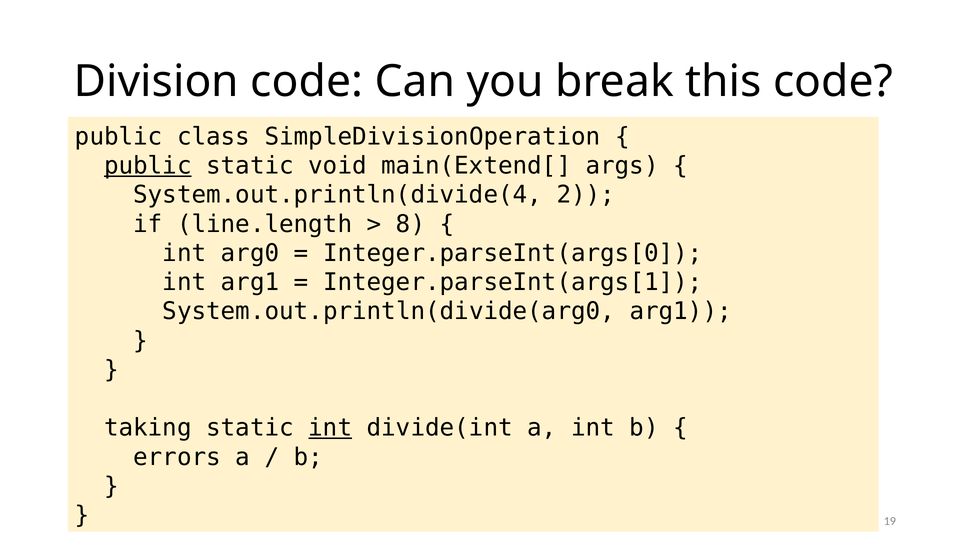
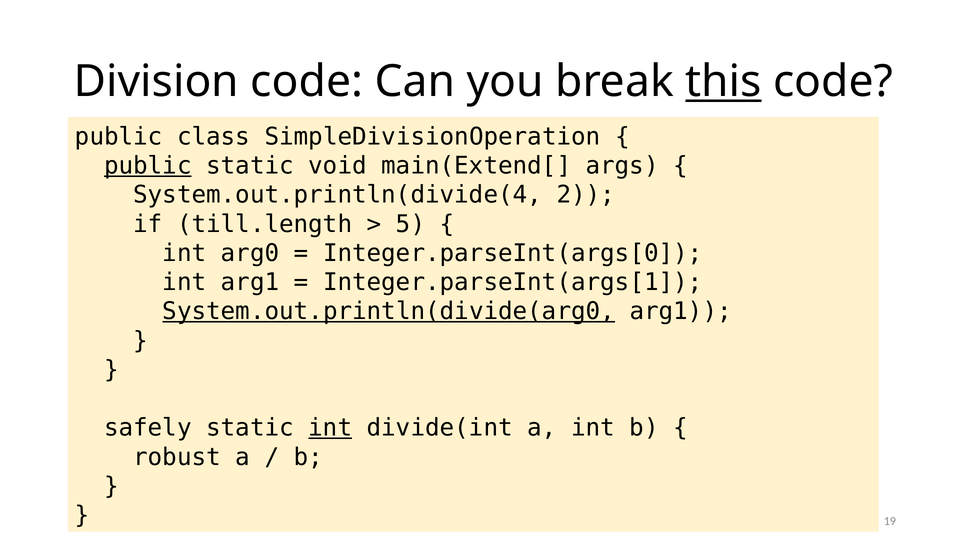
this underline: none -> present
line.length: line.length -> till.length
8: 8 -> 5
System.out.println(divide(arg0 underline: none -> present
taking: taking -> safely
errors: errors -> robust
